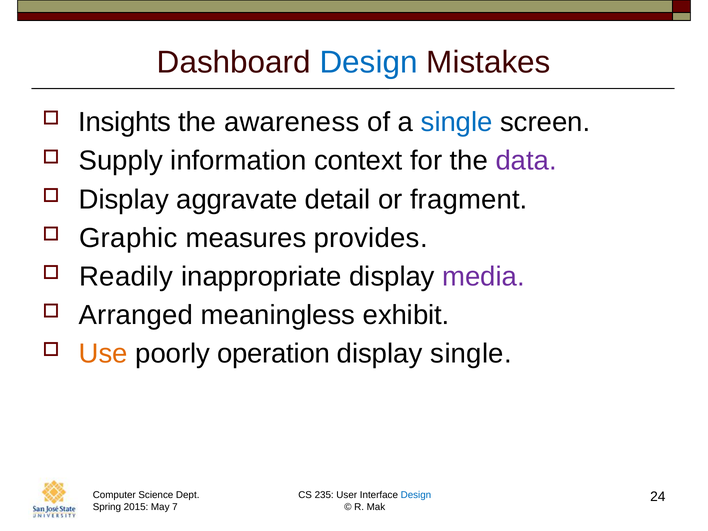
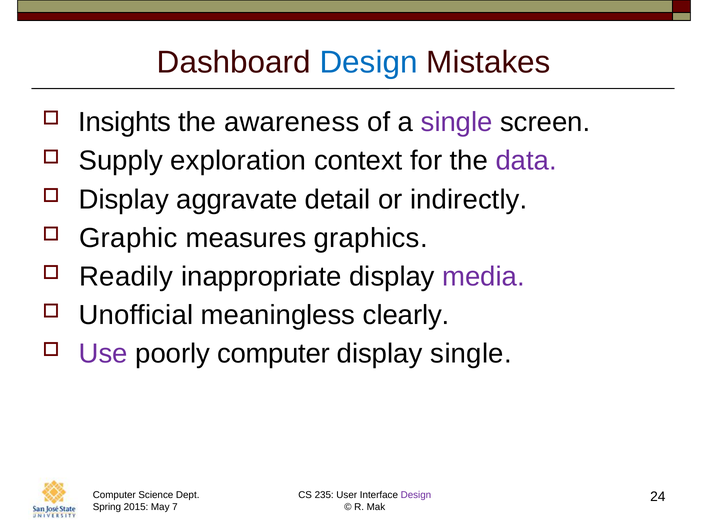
single at (457, 122) colour: blue -> purple
information: information -> exploration
fragment: fragment -> indirectly
provides: provides -> graphics
Arranged: Arranged -> Unofficial
exhibit: exhibit -> clearly
Use colour: orange -> purple
poorly operation: operation -> computer
Design at (416, 495) colour: blue -> purple
